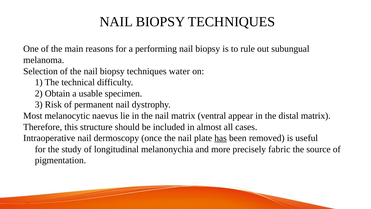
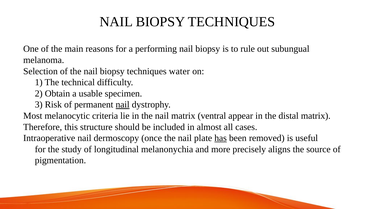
nail at (123, 104) underline: none -> present
naevus: naevus -> criteria
fabric: fabric -> aligns
